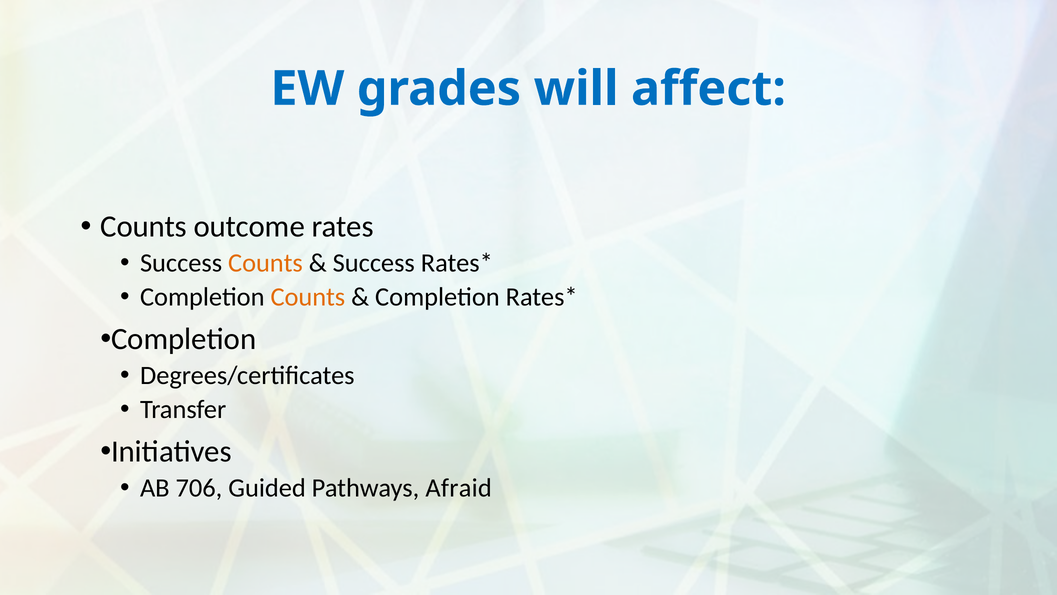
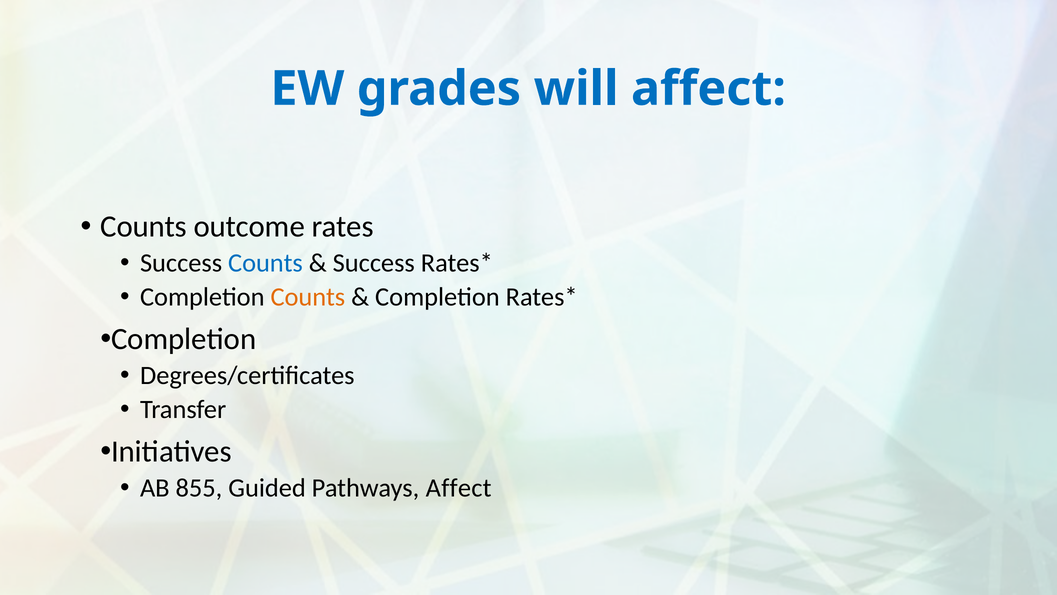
Counts at (265, 263) colour: orange -> blue
706: 706 -> 855
Pathways Afraid: Afraid -> Affect
